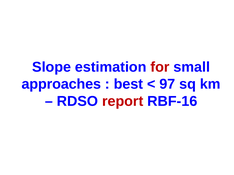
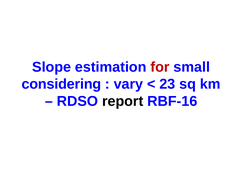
approaches: approaches -> considering
best: best -> vary
97: 97 -> 23
report colour: red -> black
